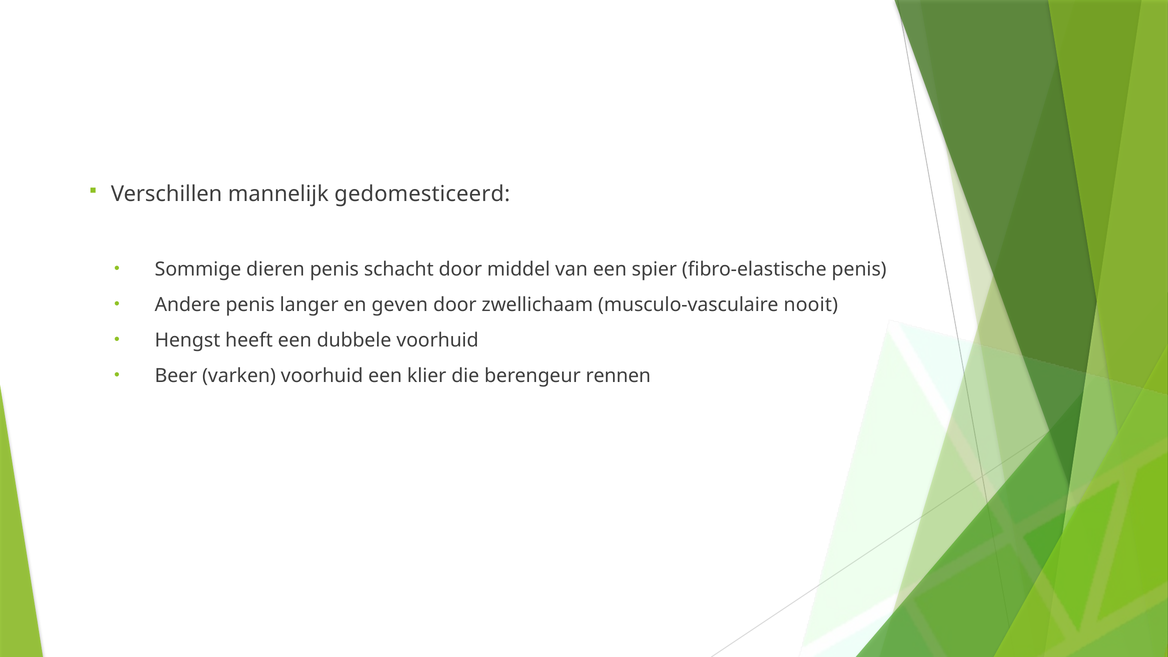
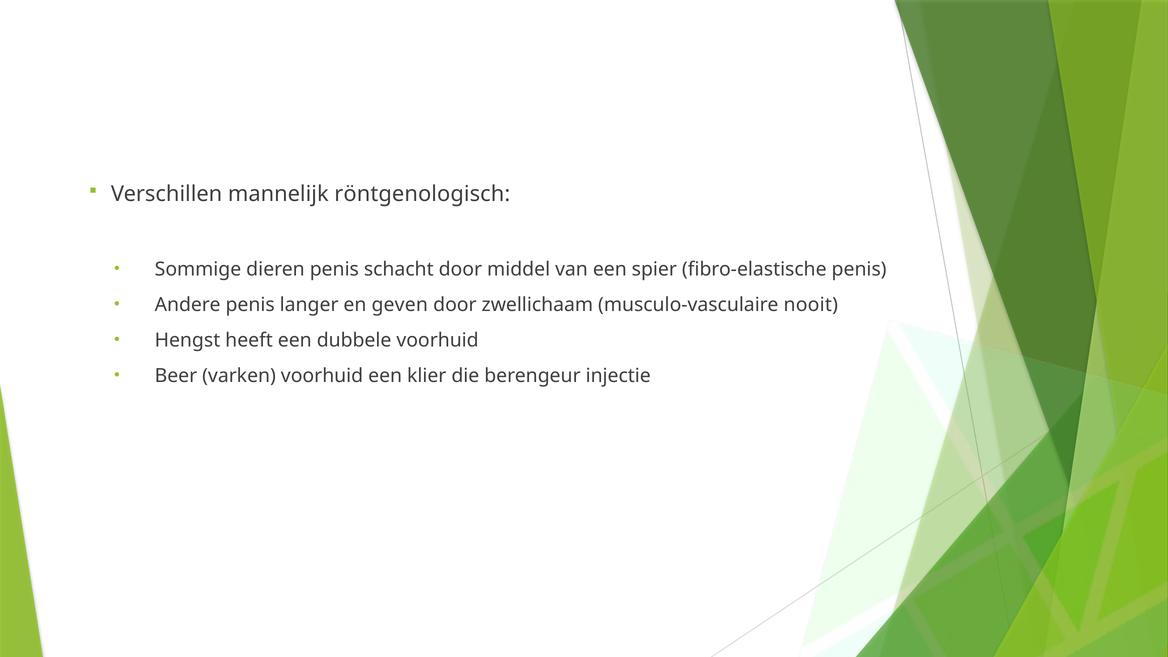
gedomesticeerd: gedomesticeerd -> röntgenologisch
rennen: rennen -> injectie
